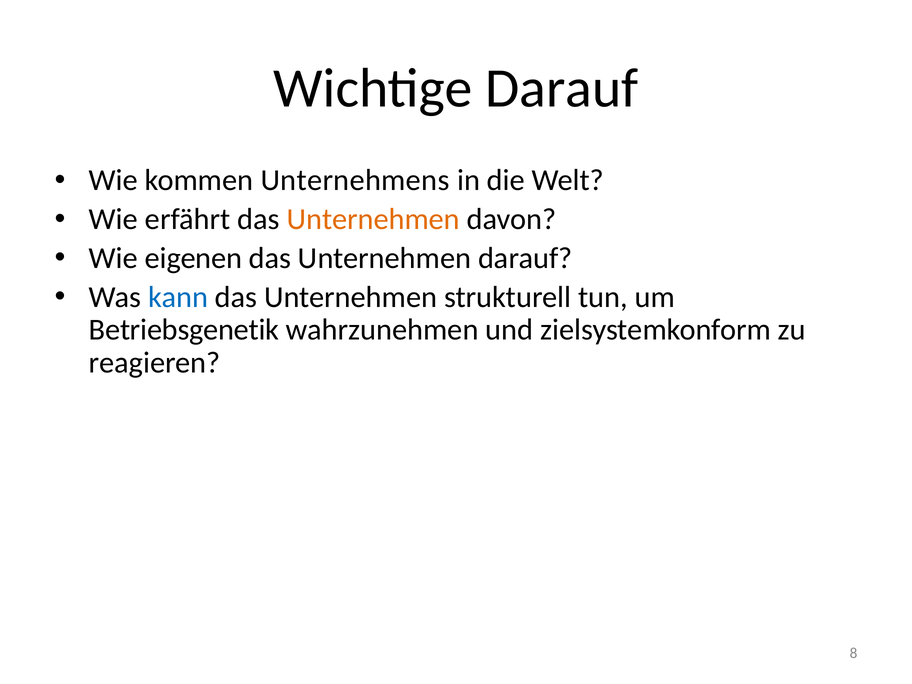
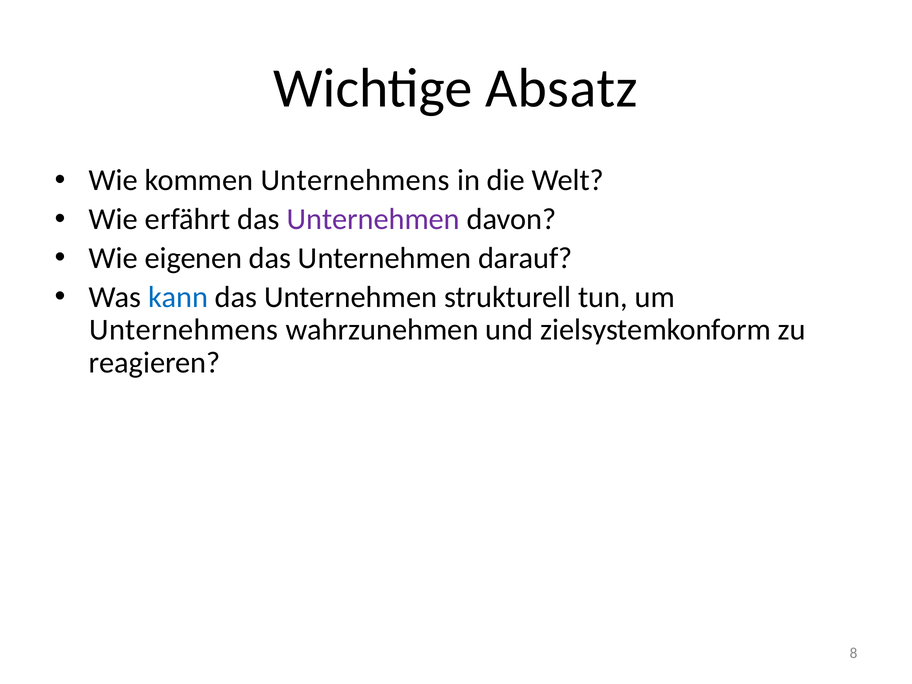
Wichtige Darauf: Darauf -> Absatz
Unternehmen at (373, 219) colour: orange -> purple
Betriebsgenetik at (184, 330): Betriebsgenetik -> Unternehmens
